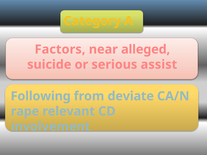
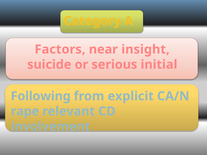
alleged: alleged -> insight
assist: assist -> initial
deviate: deviate -> explicit
